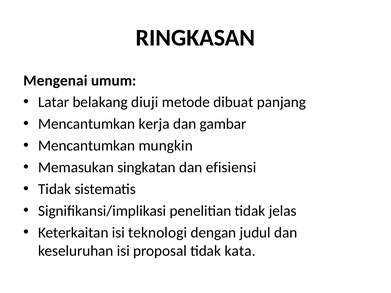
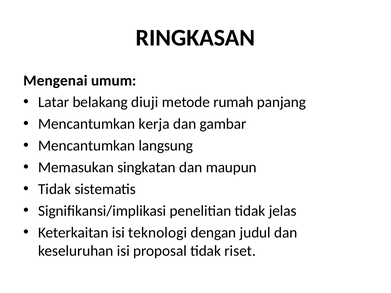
dibuat: dibuat -> rumah
mungkin: mungkin -> langsung
efisiensi: efisiensi -> maupun
kata: kata -> riset
